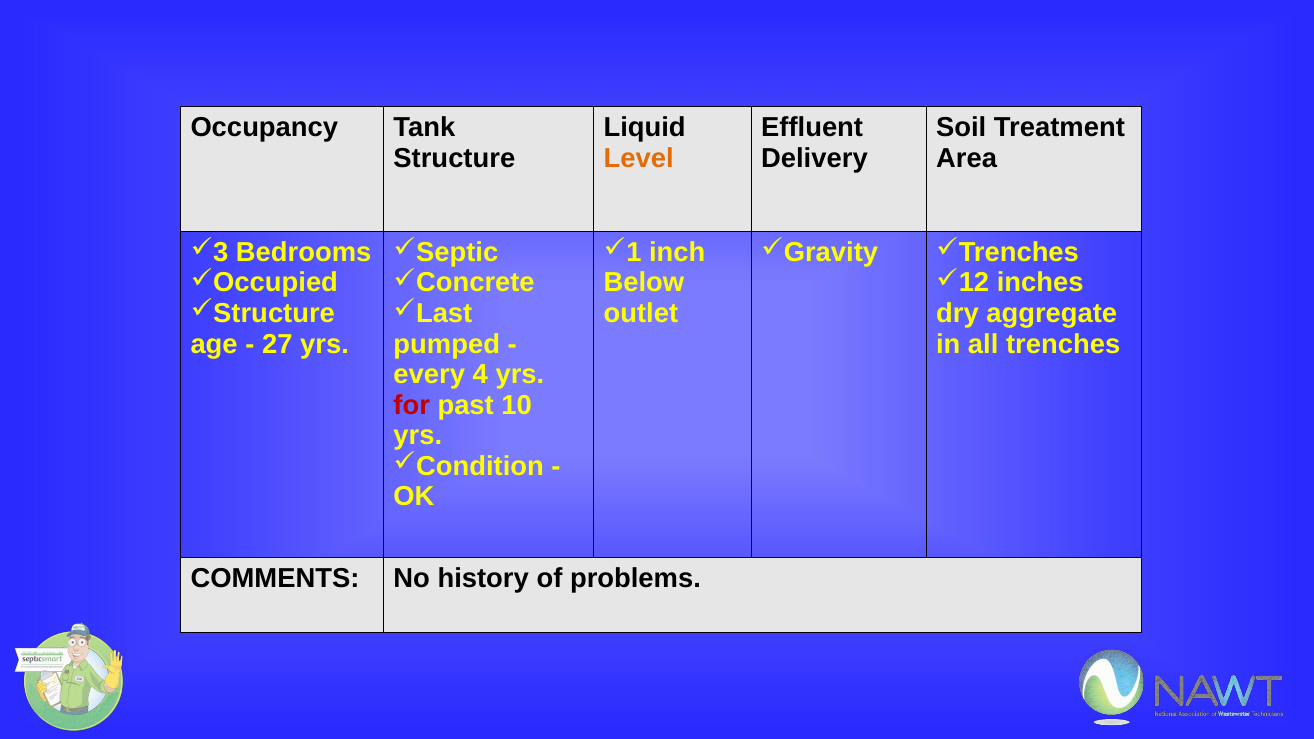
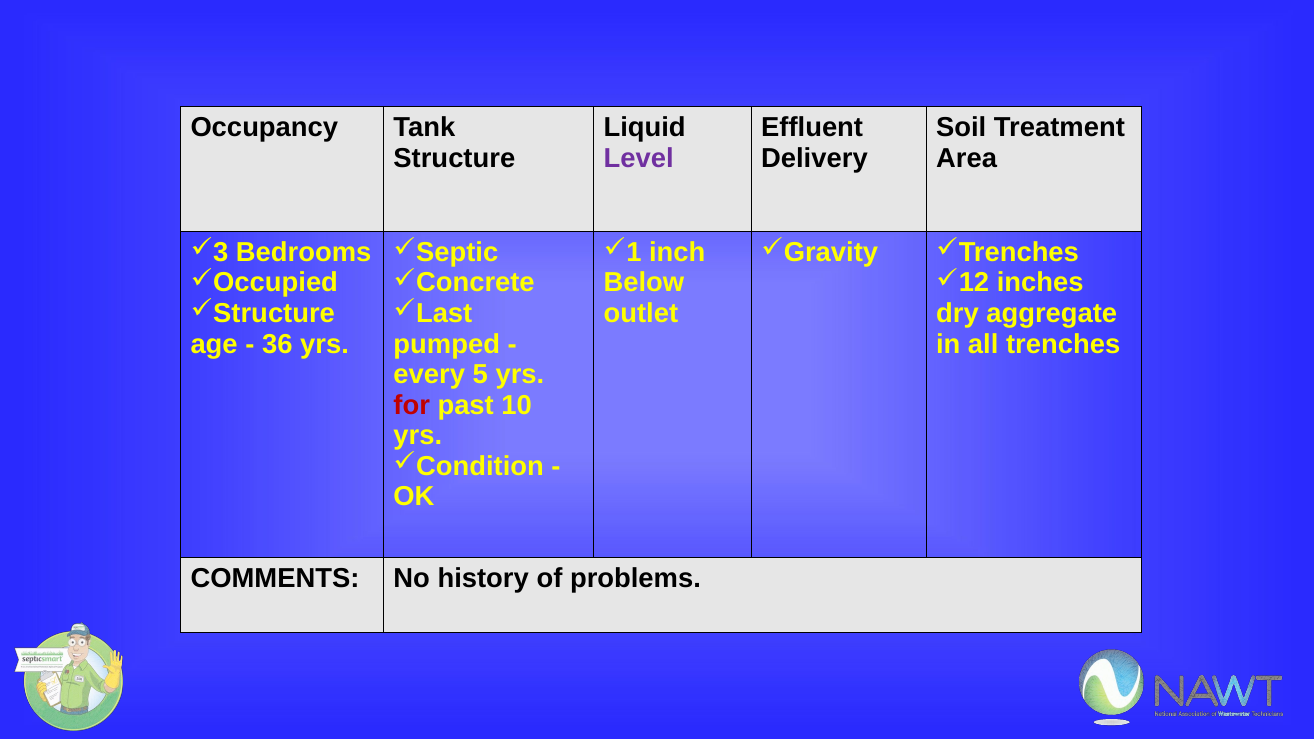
Level colour: orange -> purple
27: 27 -> 36
4: 4 -> 5
